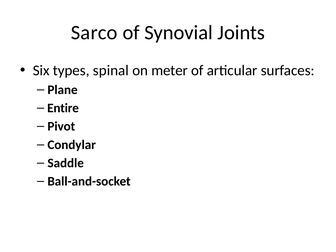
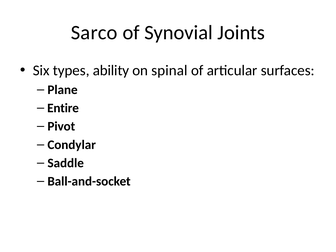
spinal: spinal -> ability
meter: meter -> spinal
